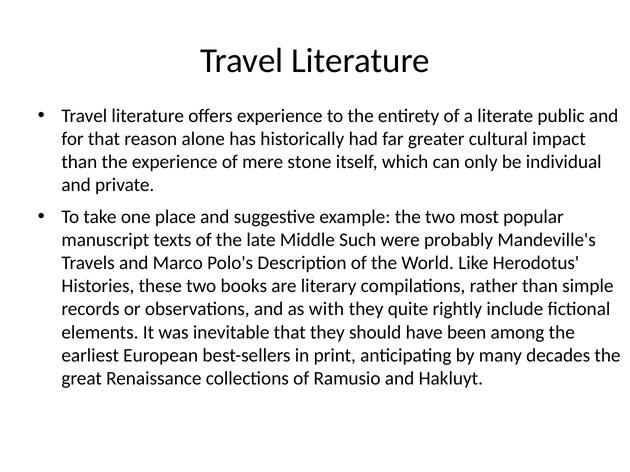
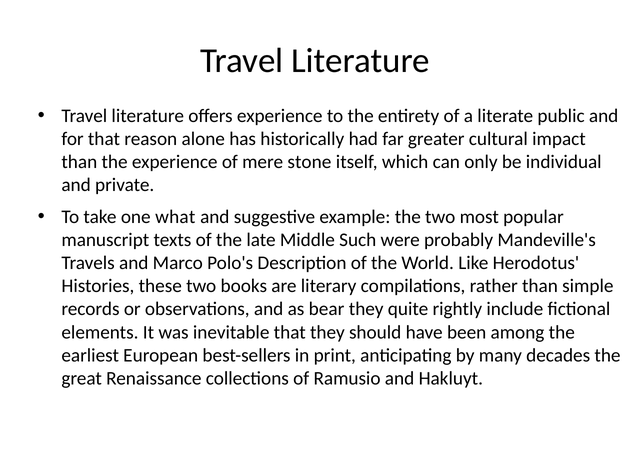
place: place -> what
with: with -> bear
